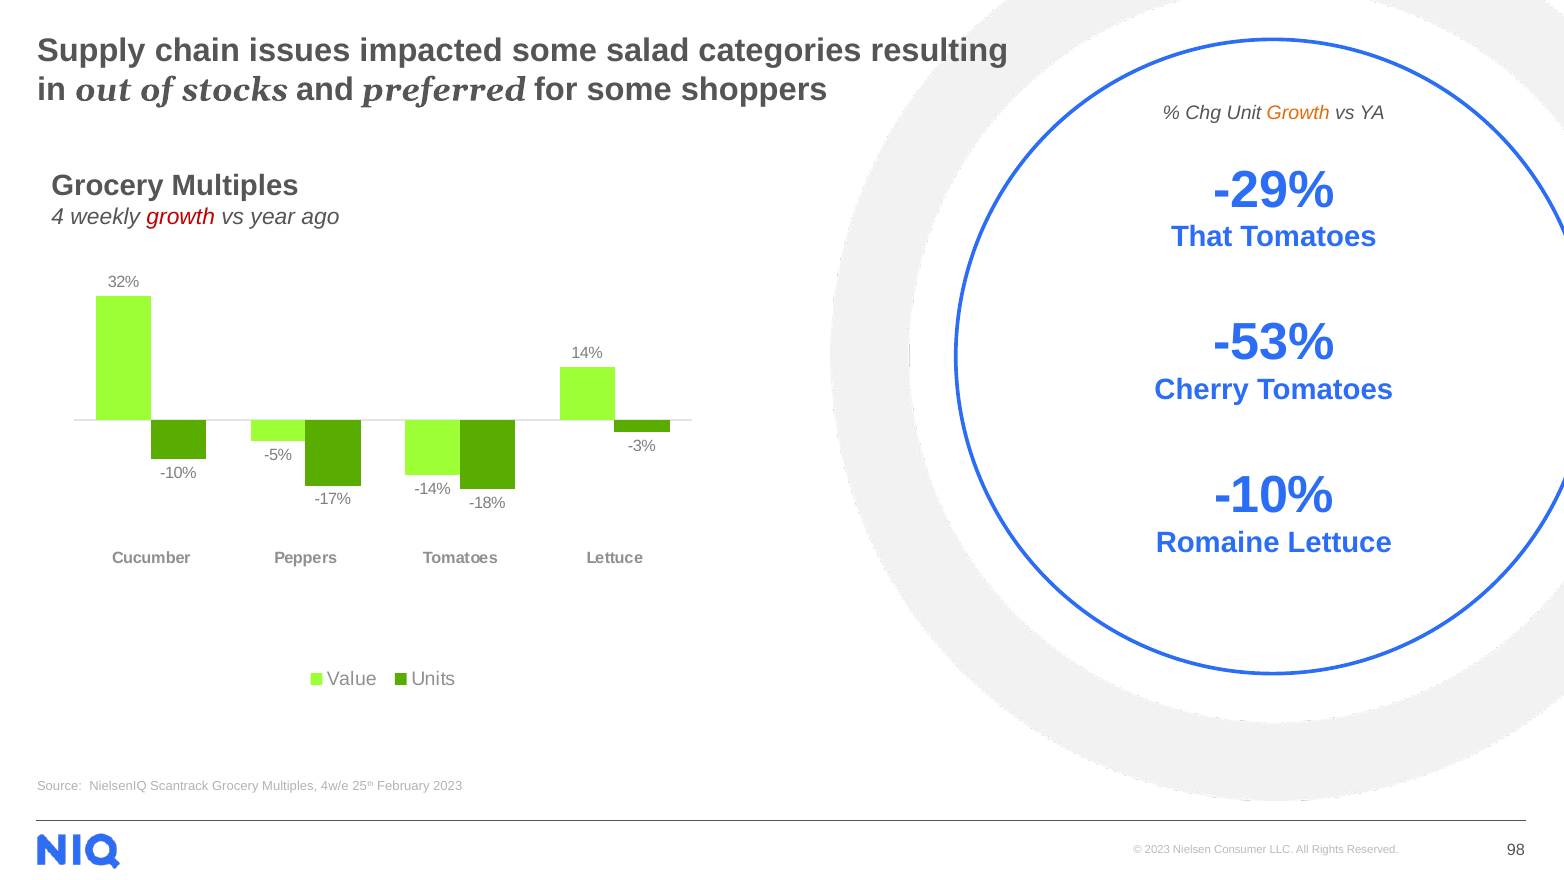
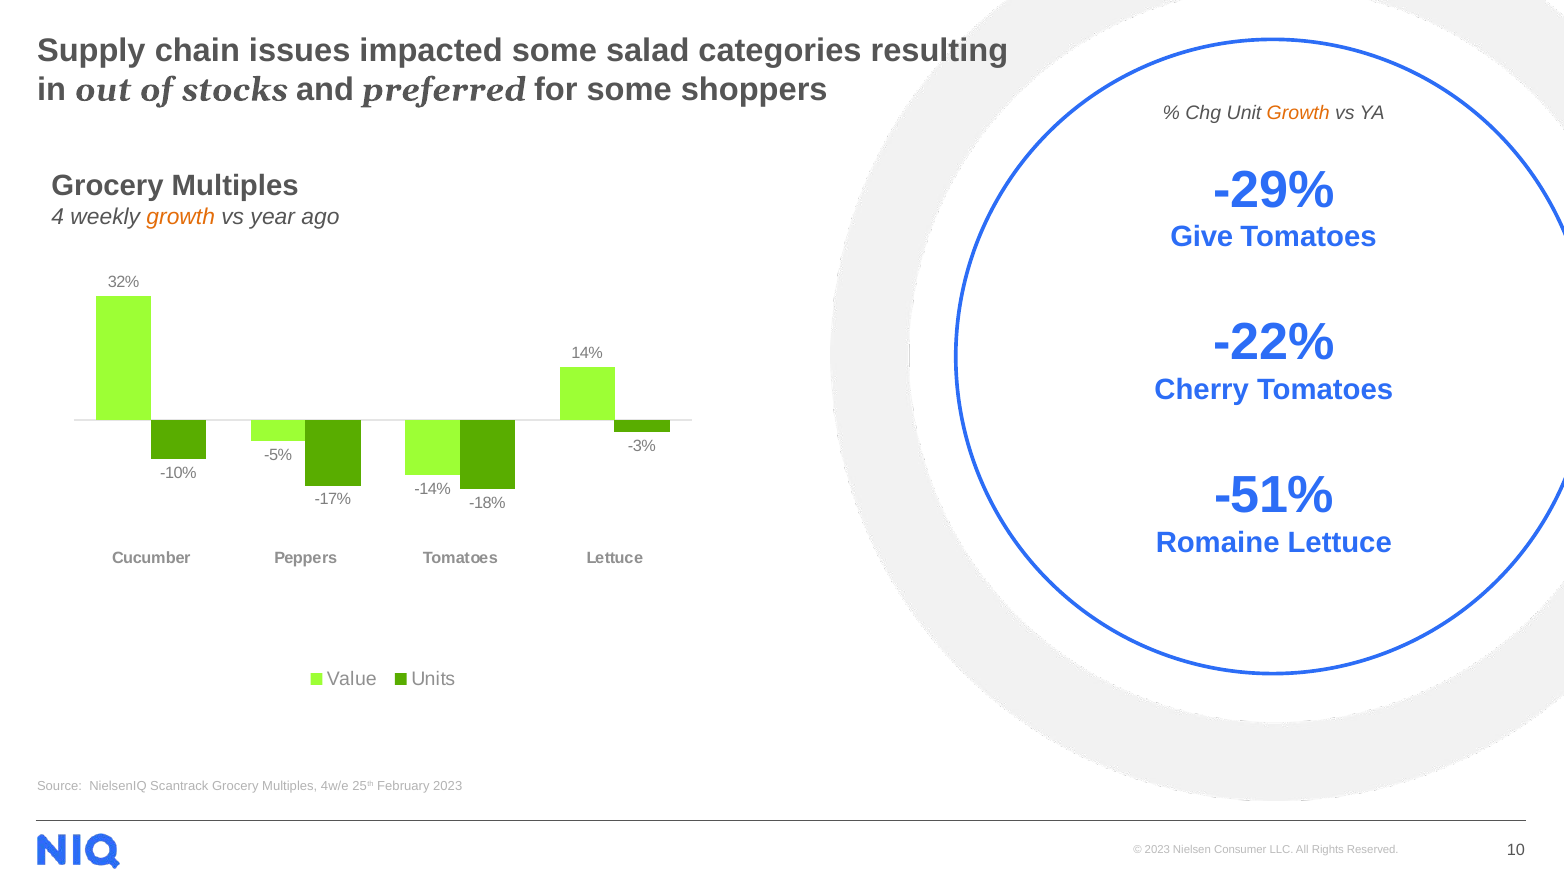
growth at (181, 217) colour: red -> orange
That: That -> Give
-53%: -53% -> -22%
-10% at (1274, 495): -10% -> -51%
98: 98 -> 10
